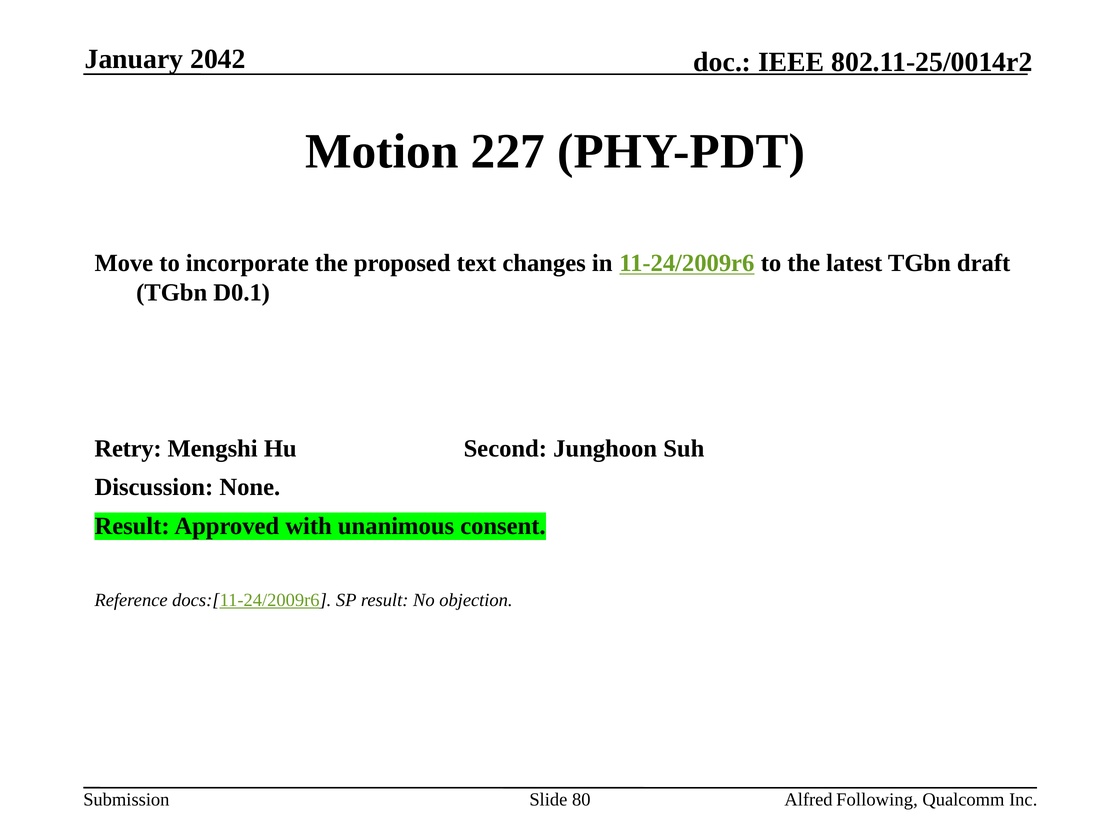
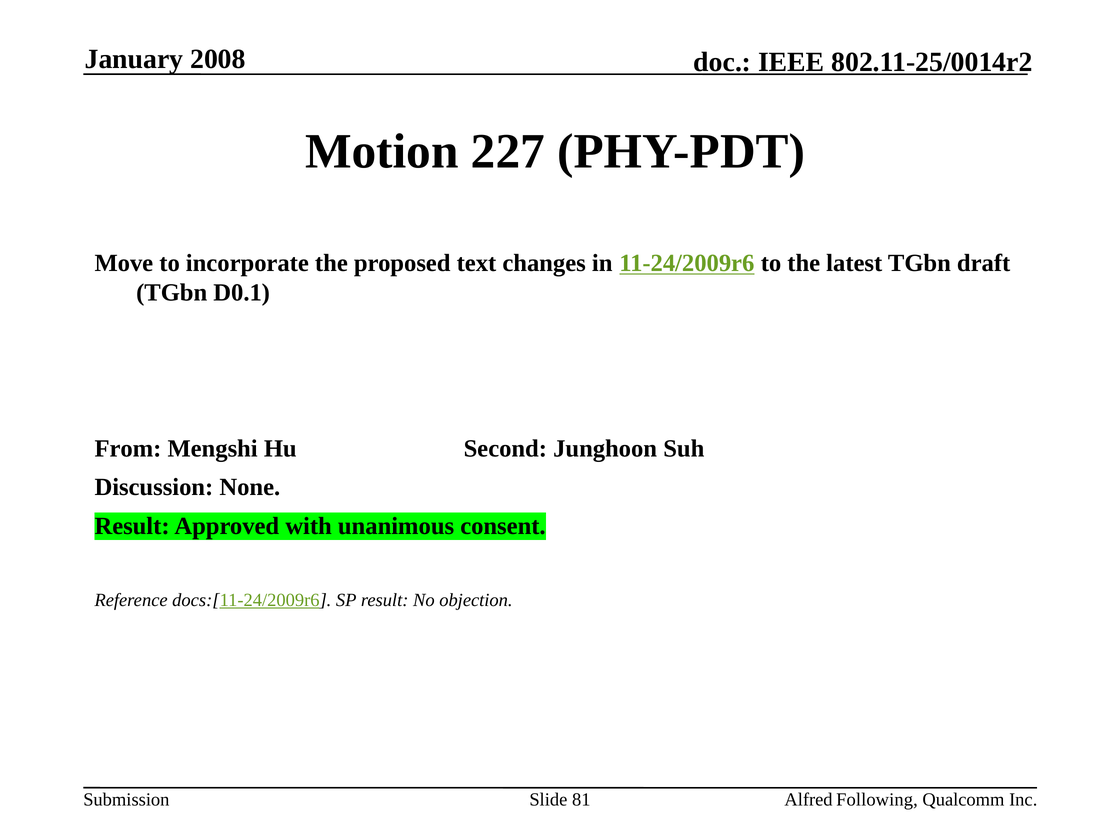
2042: 2042 -> 2008
Retry: Retry -> From
80: 80 -> 81
